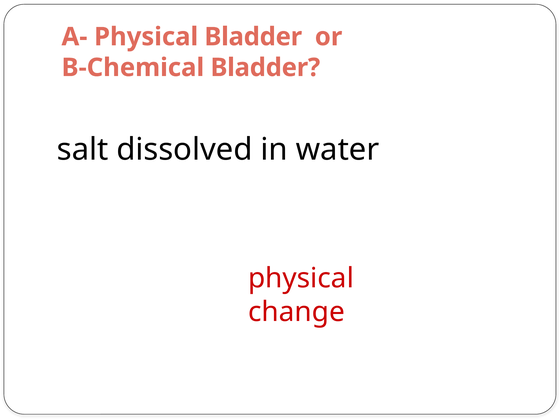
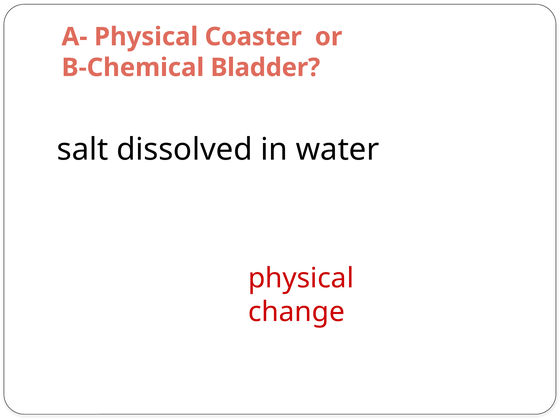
Physical Bladder: Bladder -> Coaster
